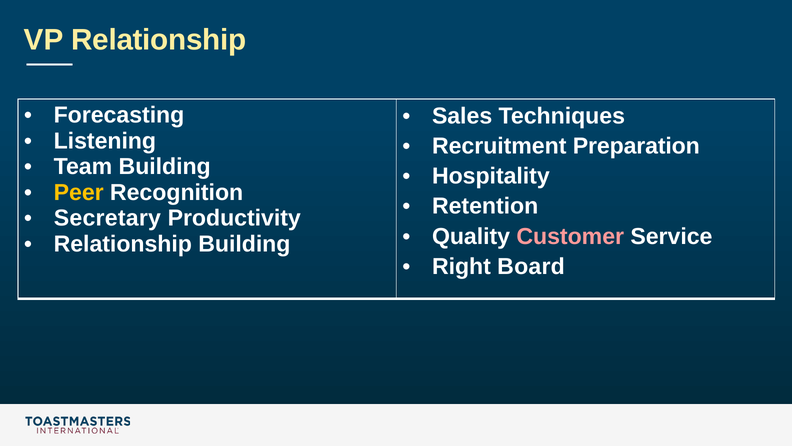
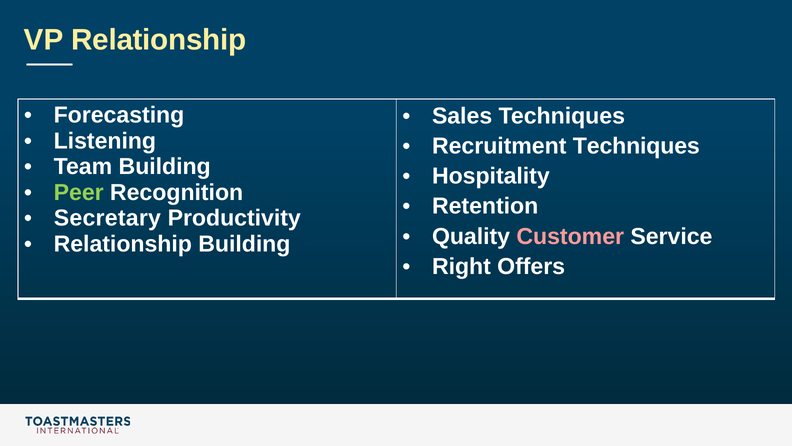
Recruitment Preparation: Preparation -> Techniques
Peer colour: yellow -> light green
Board: Board -> Offers
